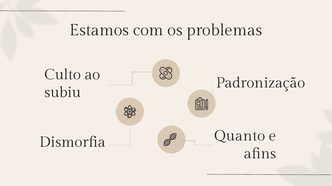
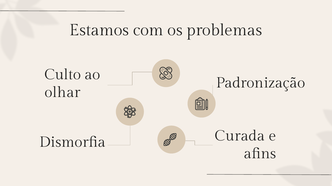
subiu: subiu -> olhar
Quanto: Quanto -> Curada
